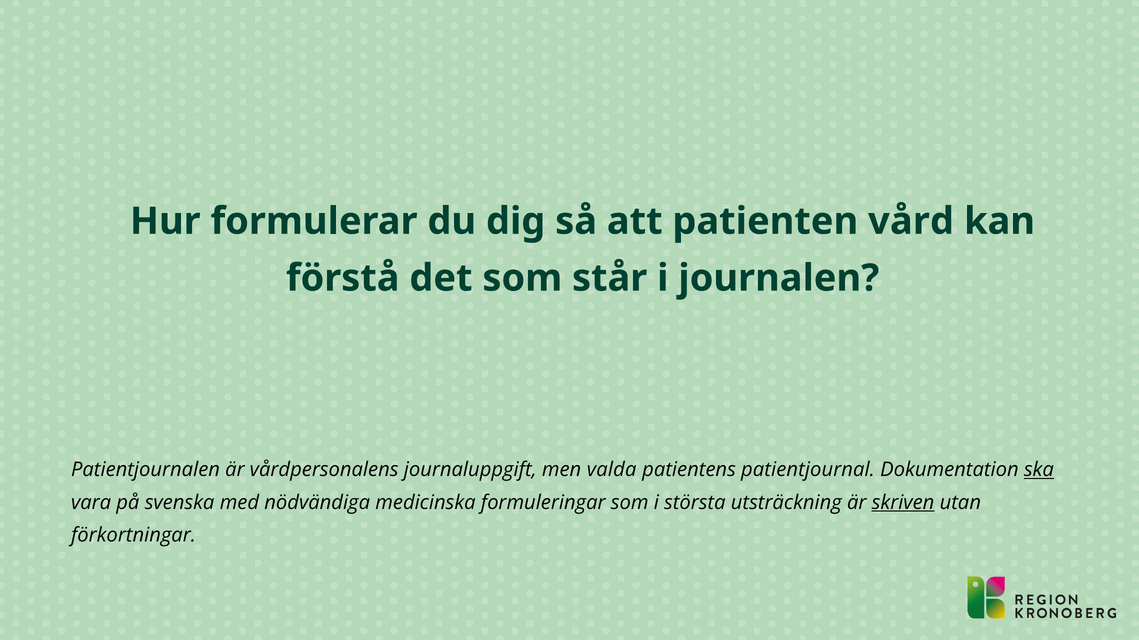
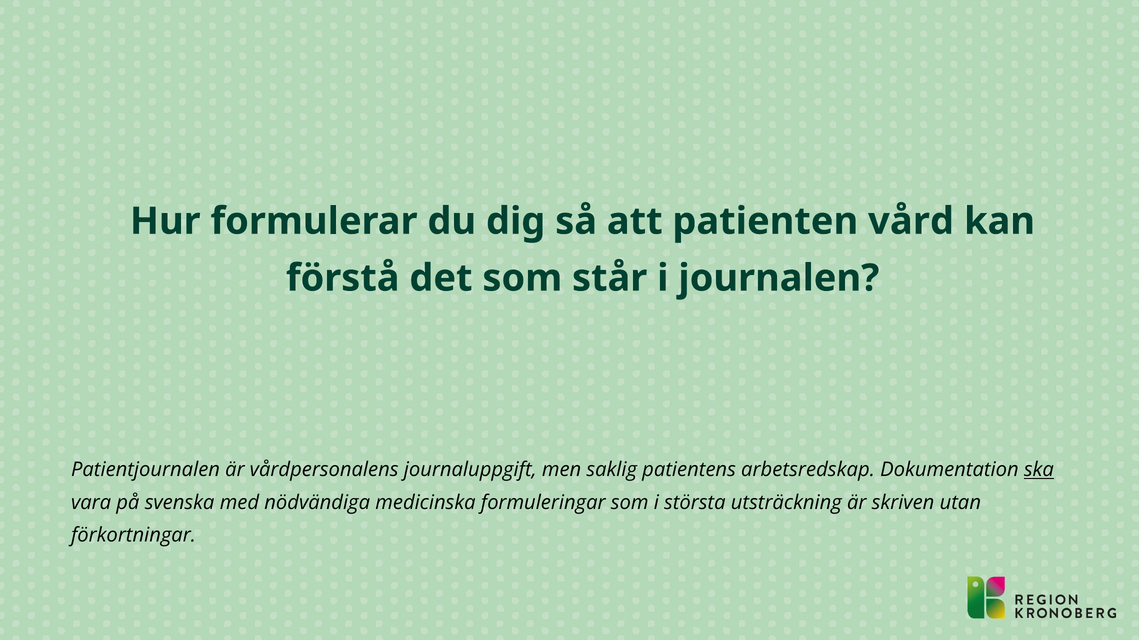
valda: valda -> saklig
patientjournal: patientjournal -> arbetsredskap
skriven underline: present -> none
